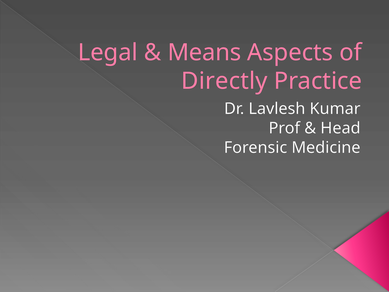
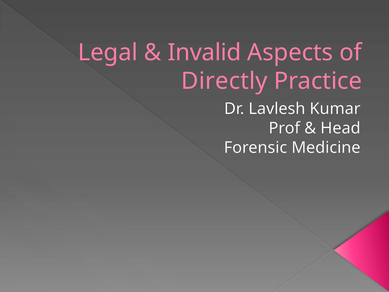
Means: Means -> Invalid
